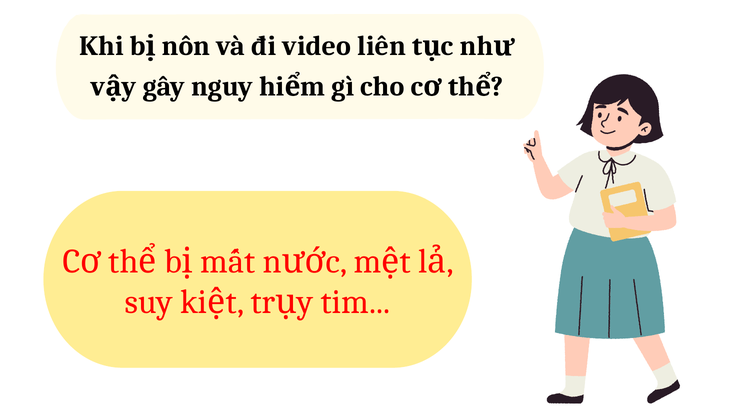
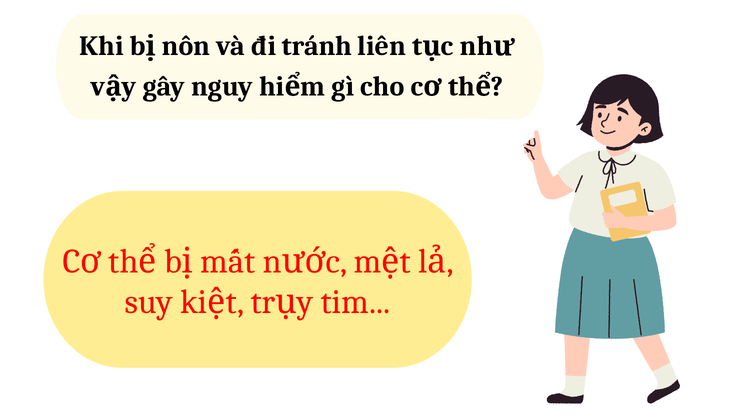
video: video -> tránh
